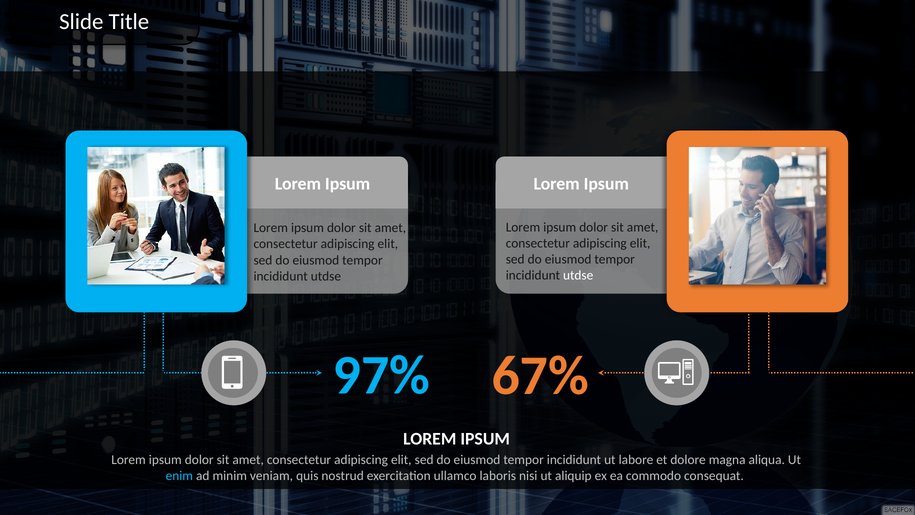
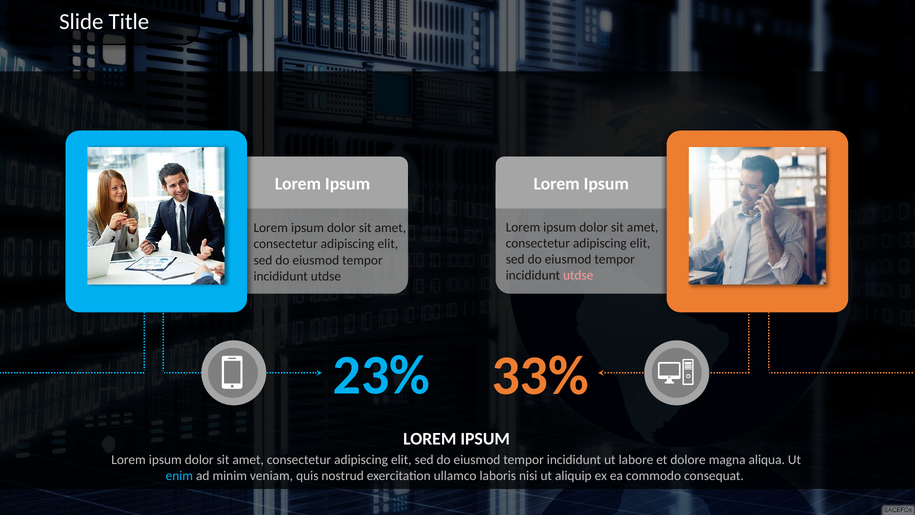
utdse at (578, 275) colour: white -> pink
97%: 97% -> 23%
67%: 67% -> 33%
